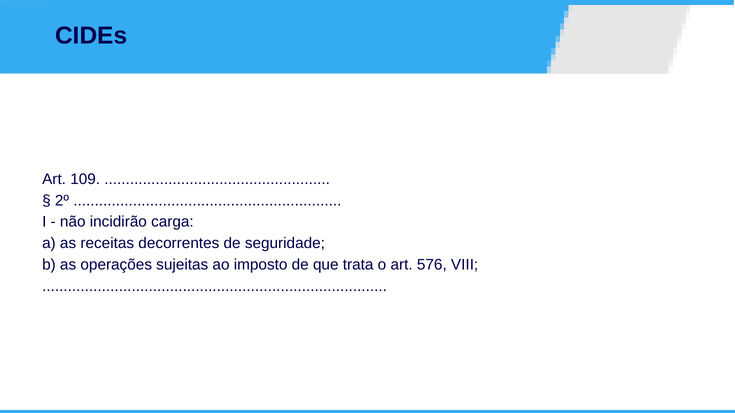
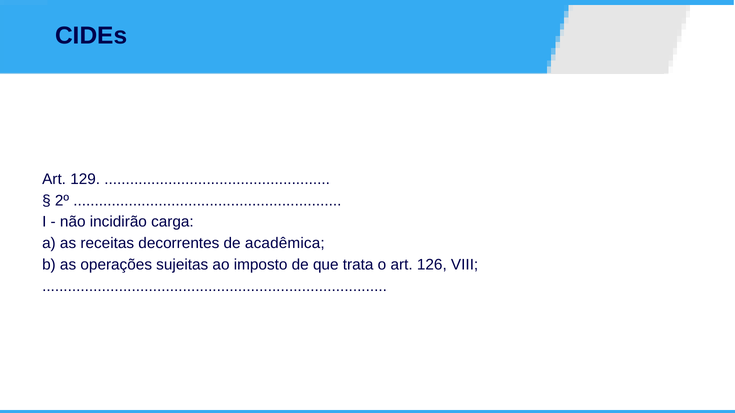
109: 109 -> 129
seguridade: seguridade -> acadêmica
576: 576 -> 126
